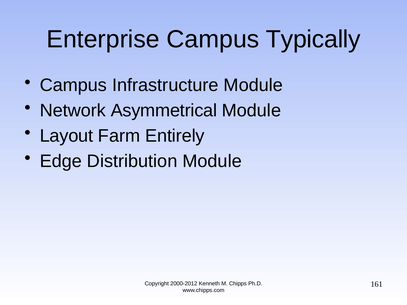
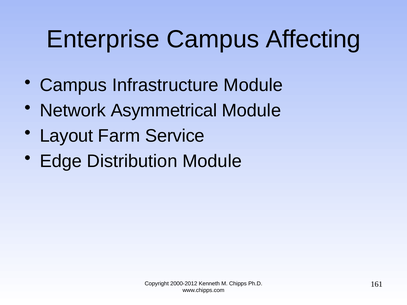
Typically: Typically -> Affecting
Entirely: Entirely -> Service
